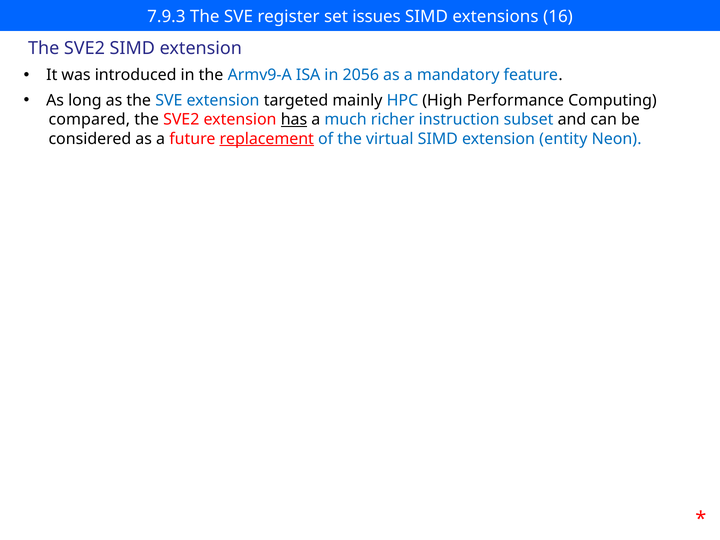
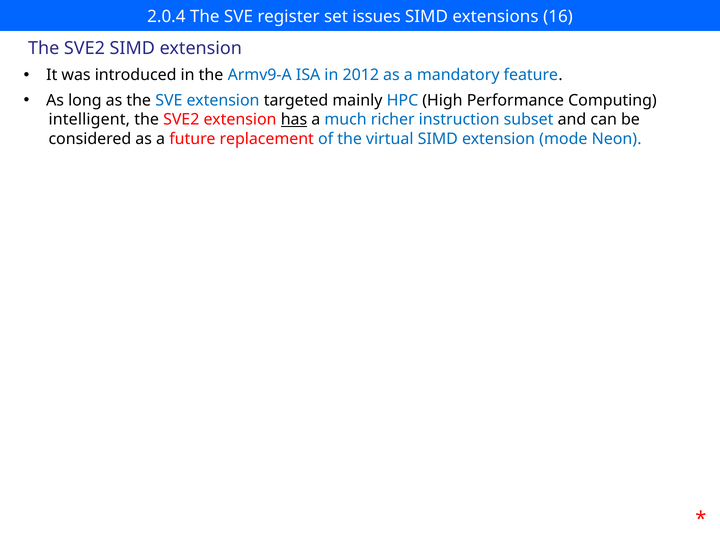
7.9.3: 7.9.3 -> 2.0.4
2056: 2056 -> 2012
compared: compared -> intelligent
replacement underline: present -> none
entity: entity -> mode
